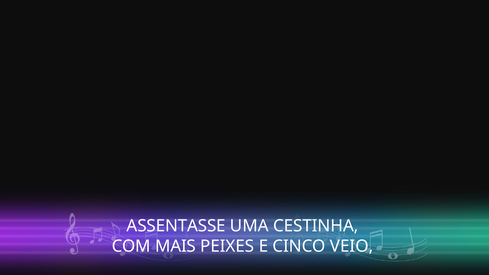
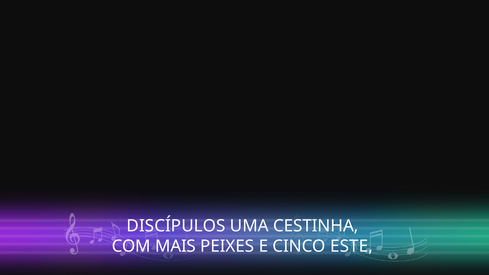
ASSENTASSE: ASSENTASSE -> DISCÍPULOS
VEIO: VEIO -> ESTE
